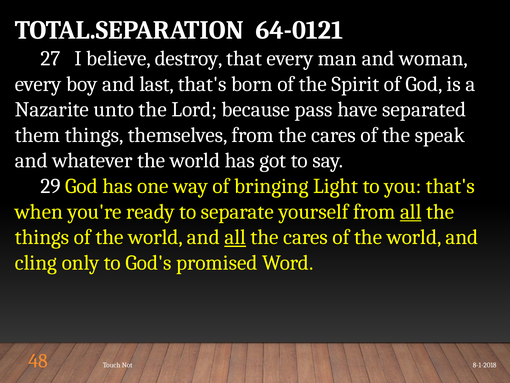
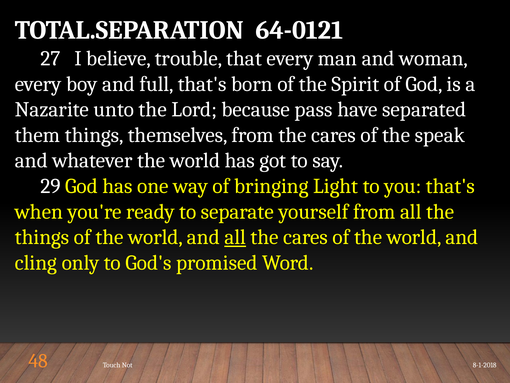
destroy: destroy -> trouble
last: last -> full
all at (411, 211) underline: present -> none
